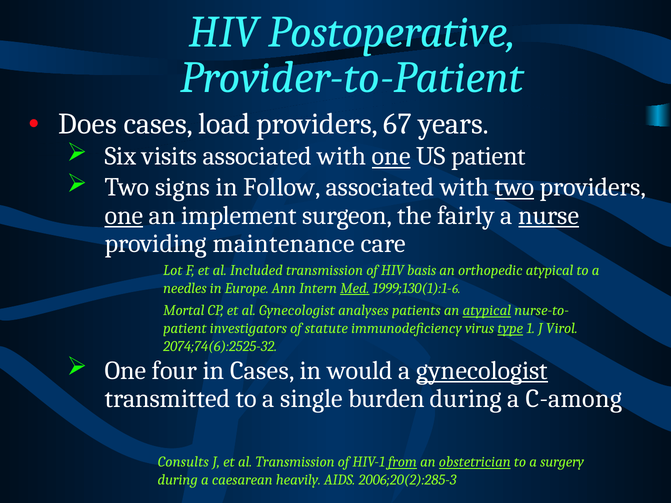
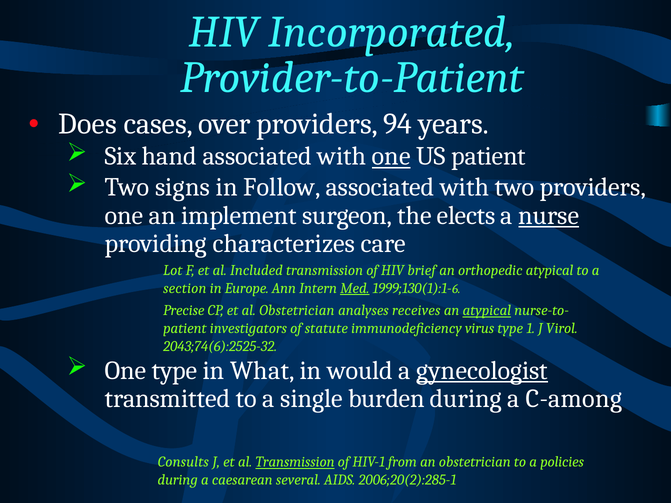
Postoperative: Postoperative -> Incorporated
load: load -> over
67: 67 -> 94
visits: visits -> hand
two at (515, 187) underline: present -> none
one at (124, 216) underline: present -> none
fairly: fairly -> elects
maintenance: maintenance -> characterizes
basis: basis -> brief
needles: needles -> section
Mortal: Mortal -> Precise
al Gynecologist: Gynecologist -> Obstetrician
patients: patients -> receives
type at (510, 329) underline: present -> none
2074;74(6):2525-32: 2074;74(6):2525-32 -> 2043;74(6):2525-32
One four: four -> type
in Cases: Cases -> What
Transmission at (295, 462) underline: none -> present
from underline: present -> none
obstetrician at (475, 462) underline: present -> none
surgery: surgery -> policies
heavily: heavily -> several
2006;20(2):285-3: 2006;20(2):285-3 -> 2006;20(2):285-1
